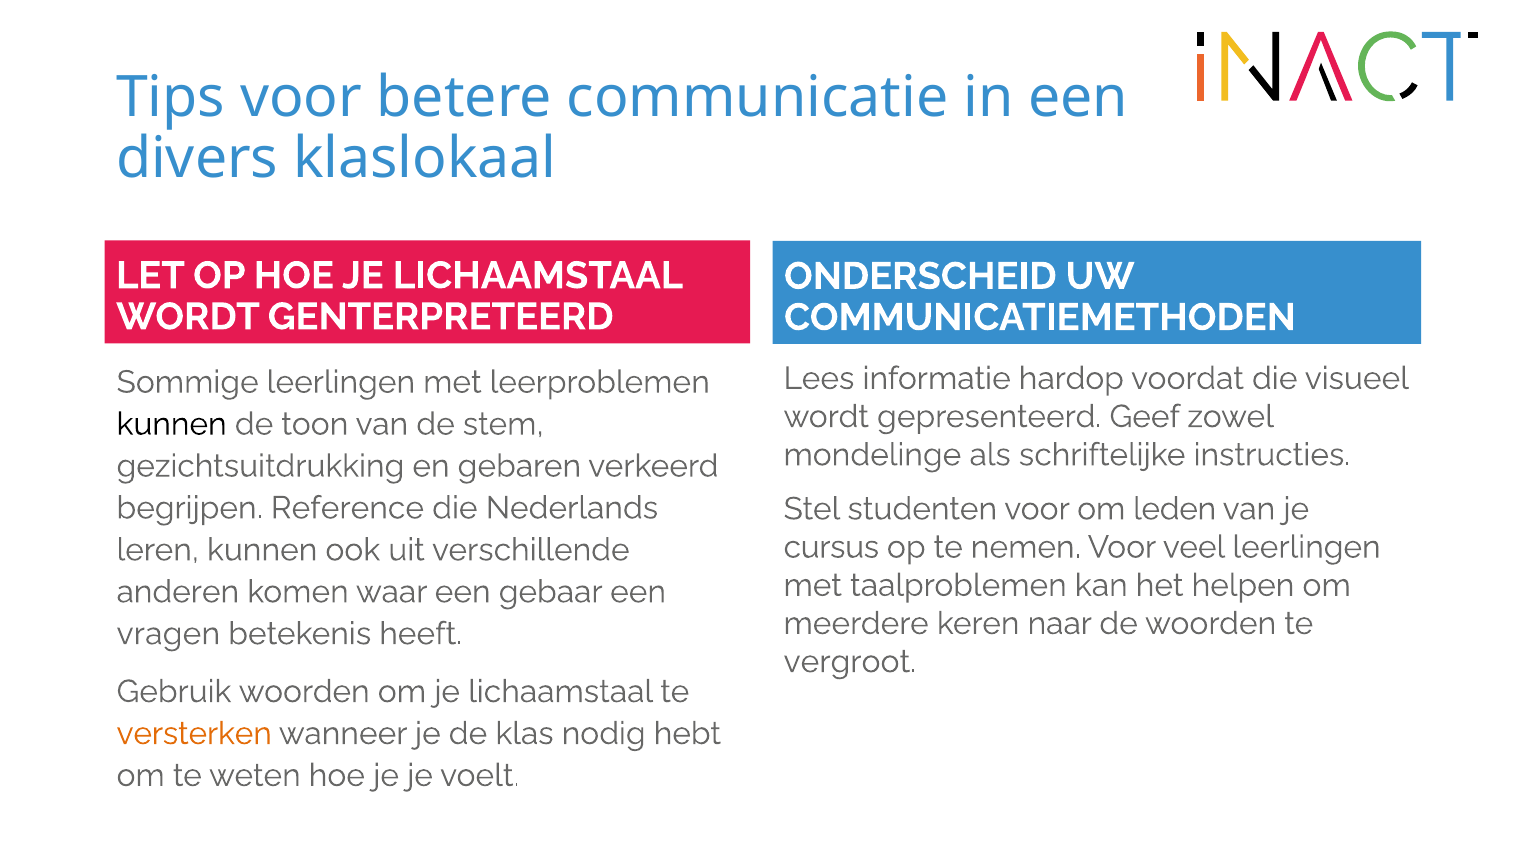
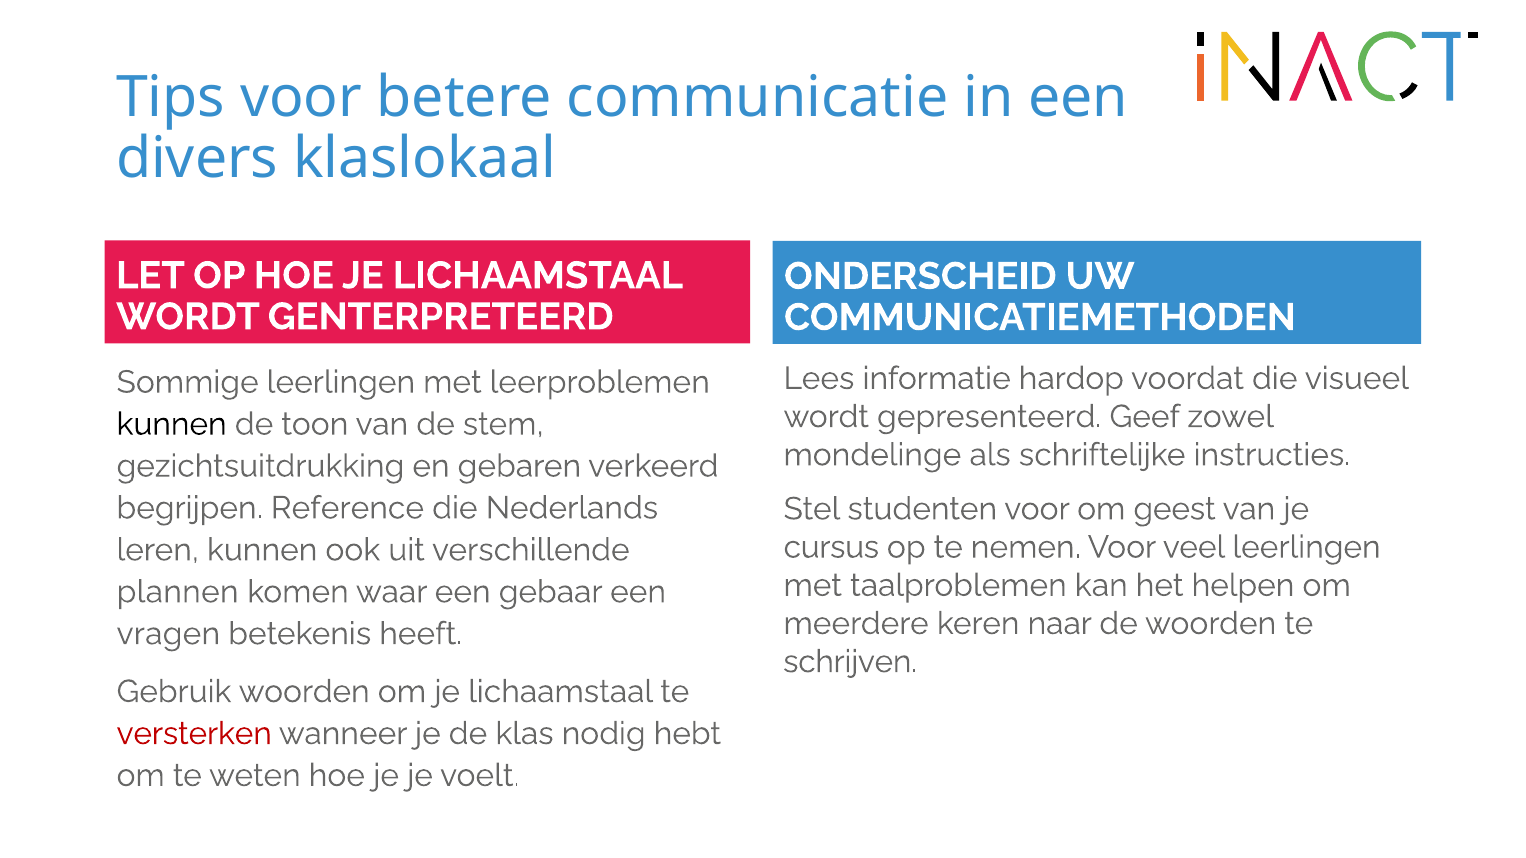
leden: leden -> geest
anderen: anderen -> plannen
vergroot: vergroot -> schrijven
versterken colour: orange -> red
